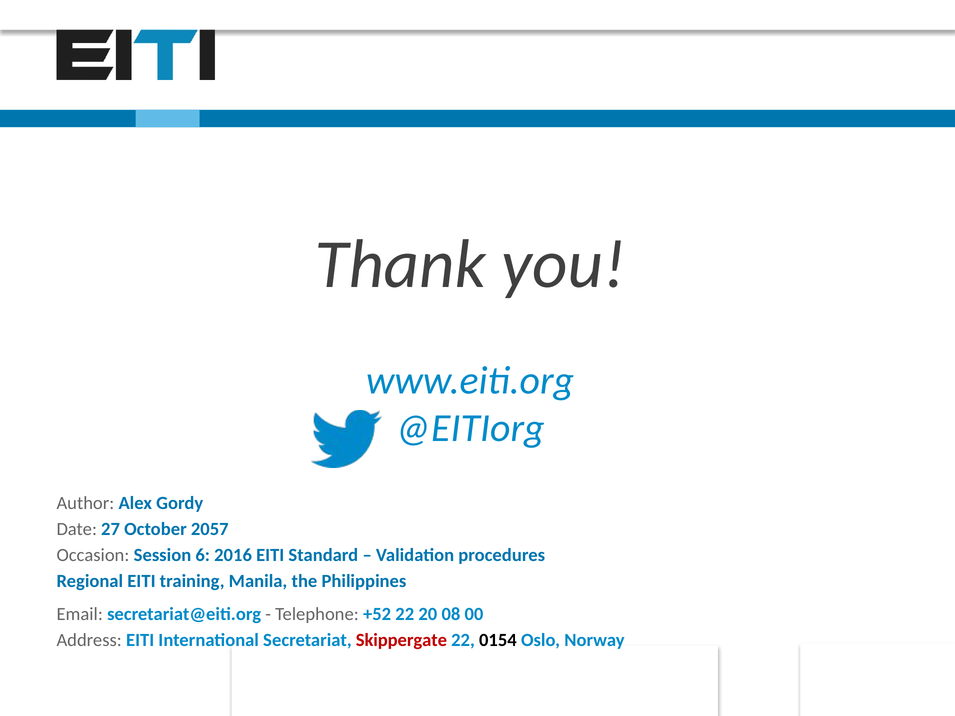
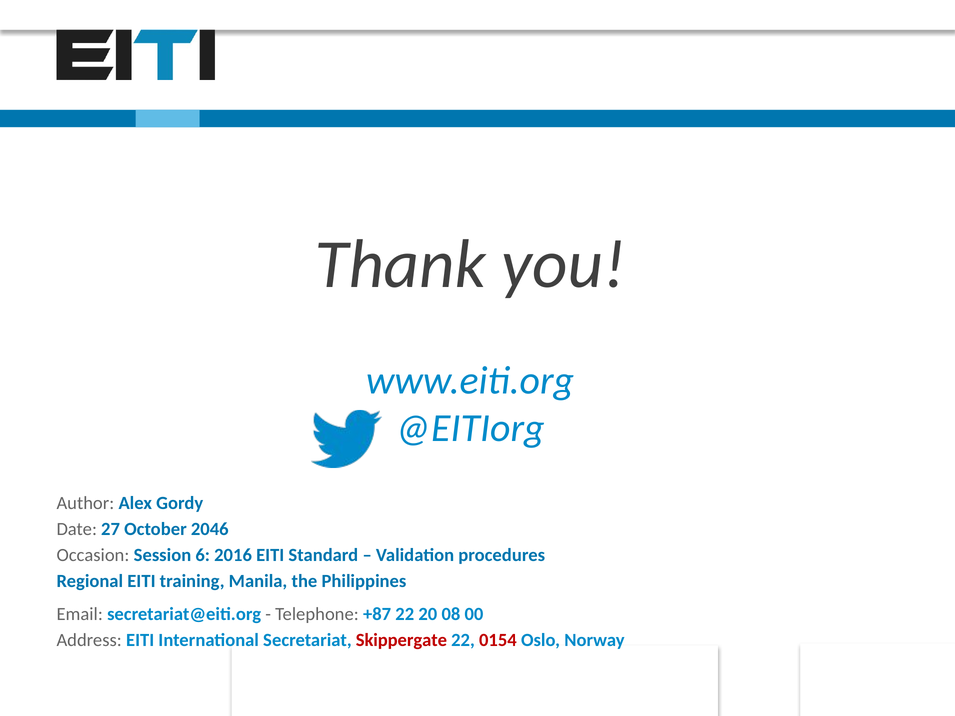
2057: 2057 -> 2046
+52: +52 -> +87
0154 colour: black -> red
